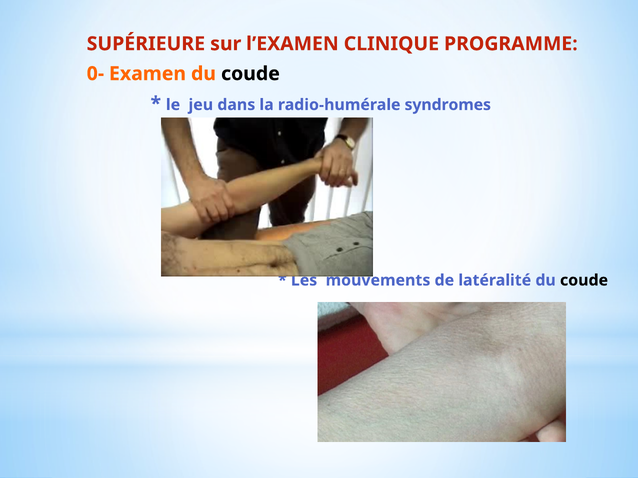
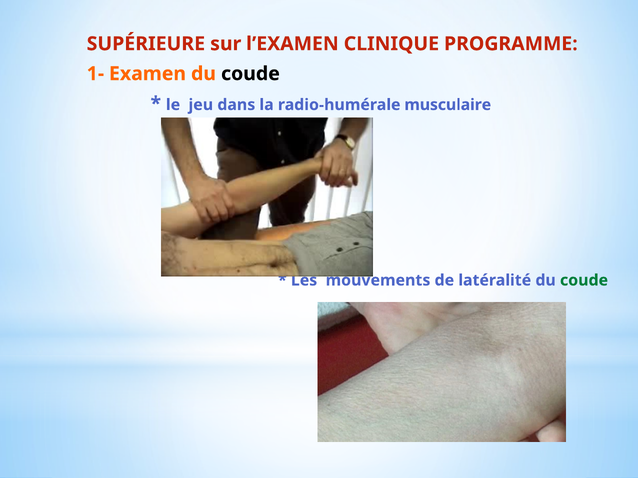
0-: 0- -> 1-
syndromes: syndromes -> musculaire
coude at (584, 281) colour: black -> green
